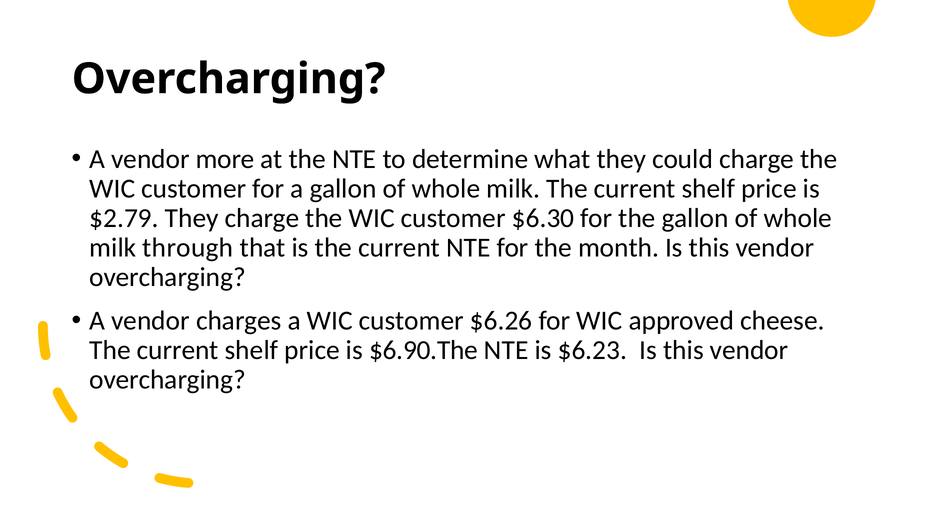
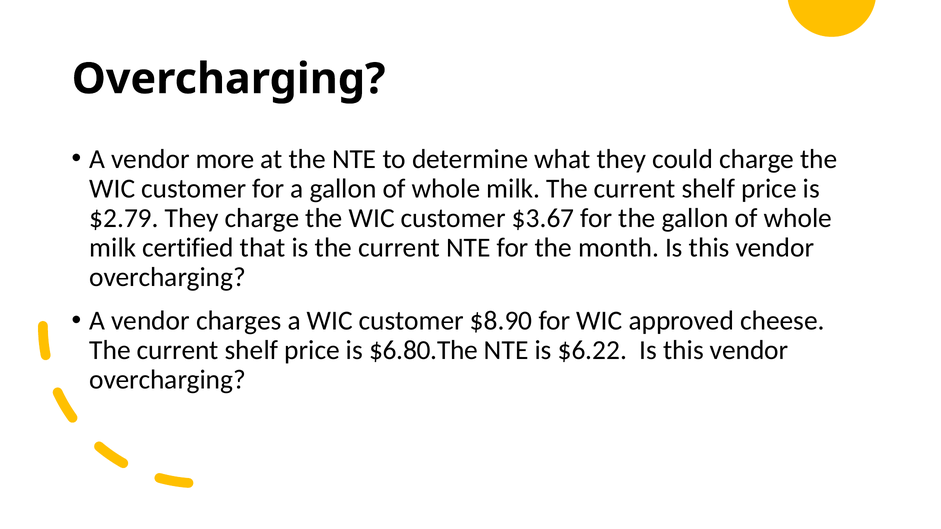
$6.30: $6.30 -> $3.67
through: through -> certified
$6.26: $6.26 -> $8.90
$6.90.The: $6.90.The -> $6.80.The
$6.23: $6.23 -> $6.22
